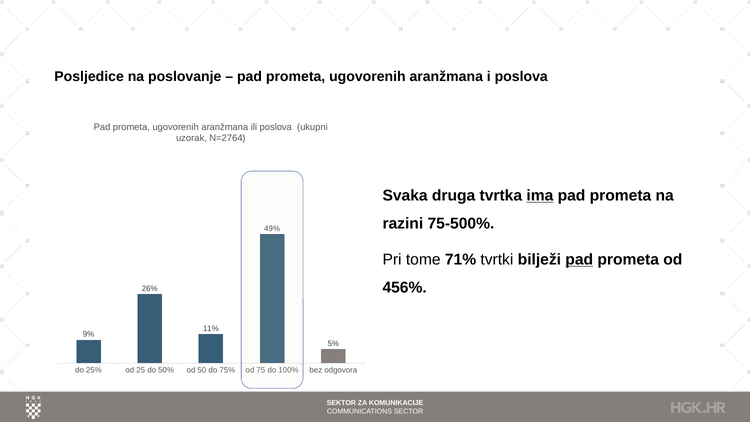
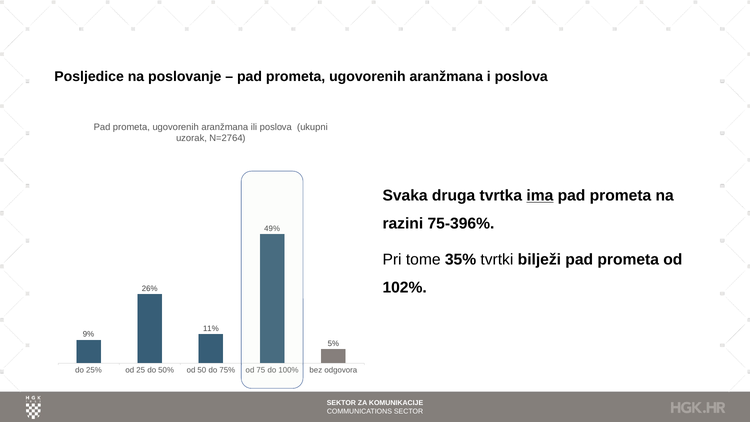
75-500%: 75-500% -> 75-396%
71%: 71% -> 35%
pad at (579, 259) underline: present -> none
456%: 456% -> 102%
